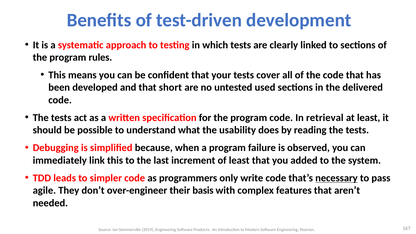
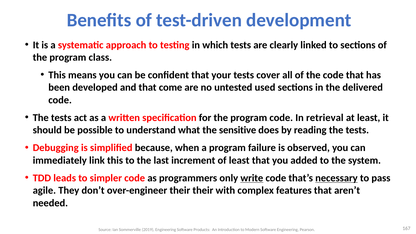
rules: rules -> class
short: short -> come
usability: usability -> sensitive
write underline: none -> present
their basis: basis -> their
